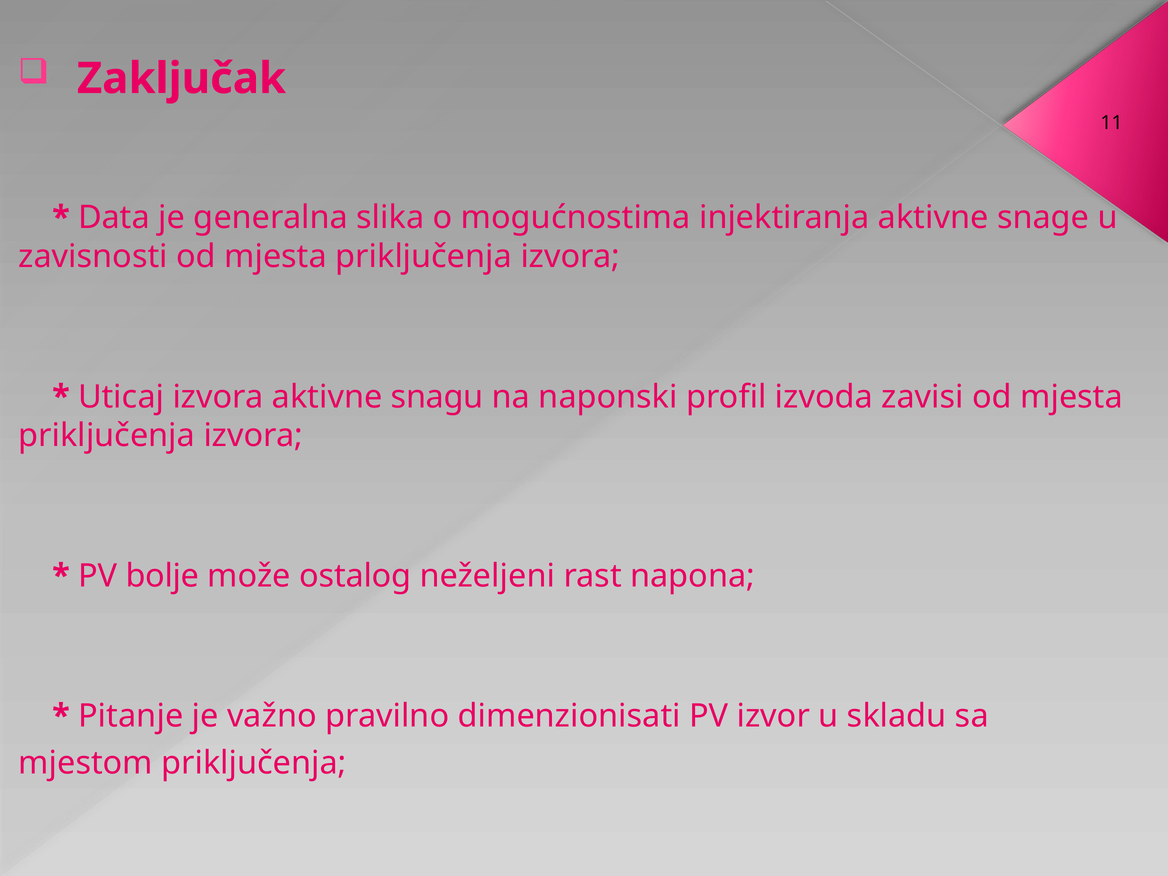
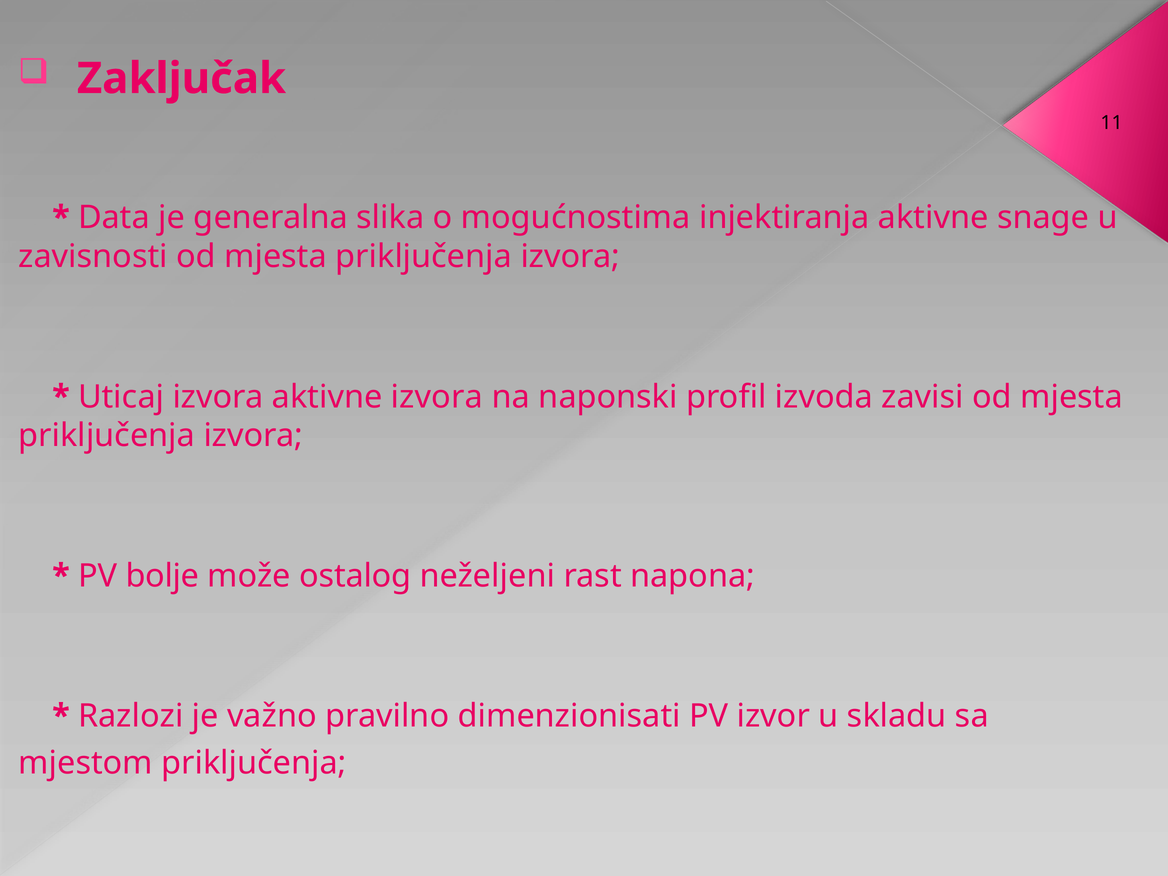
aktivne snagu: snagu -> izvora
Pitanje: Pitanje -> Razlozi
